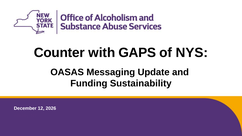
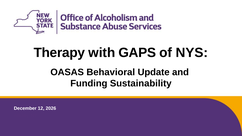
Counter: Counter -> Therapy
Messaging: Messaging -> Behavioral
